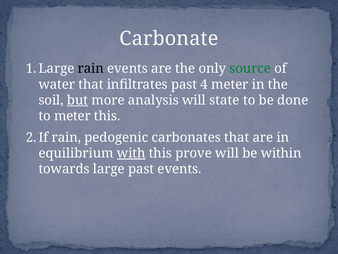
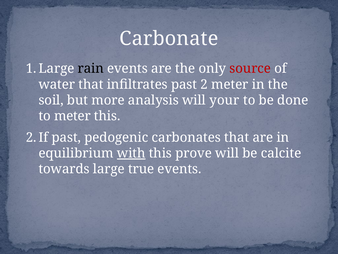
source colour: green -> red
4: 4 -> 2
but underline: present -> none
state: state -> your
rain at (66, 137): rain -> past
within: within -> calcite
large past: past -> true
